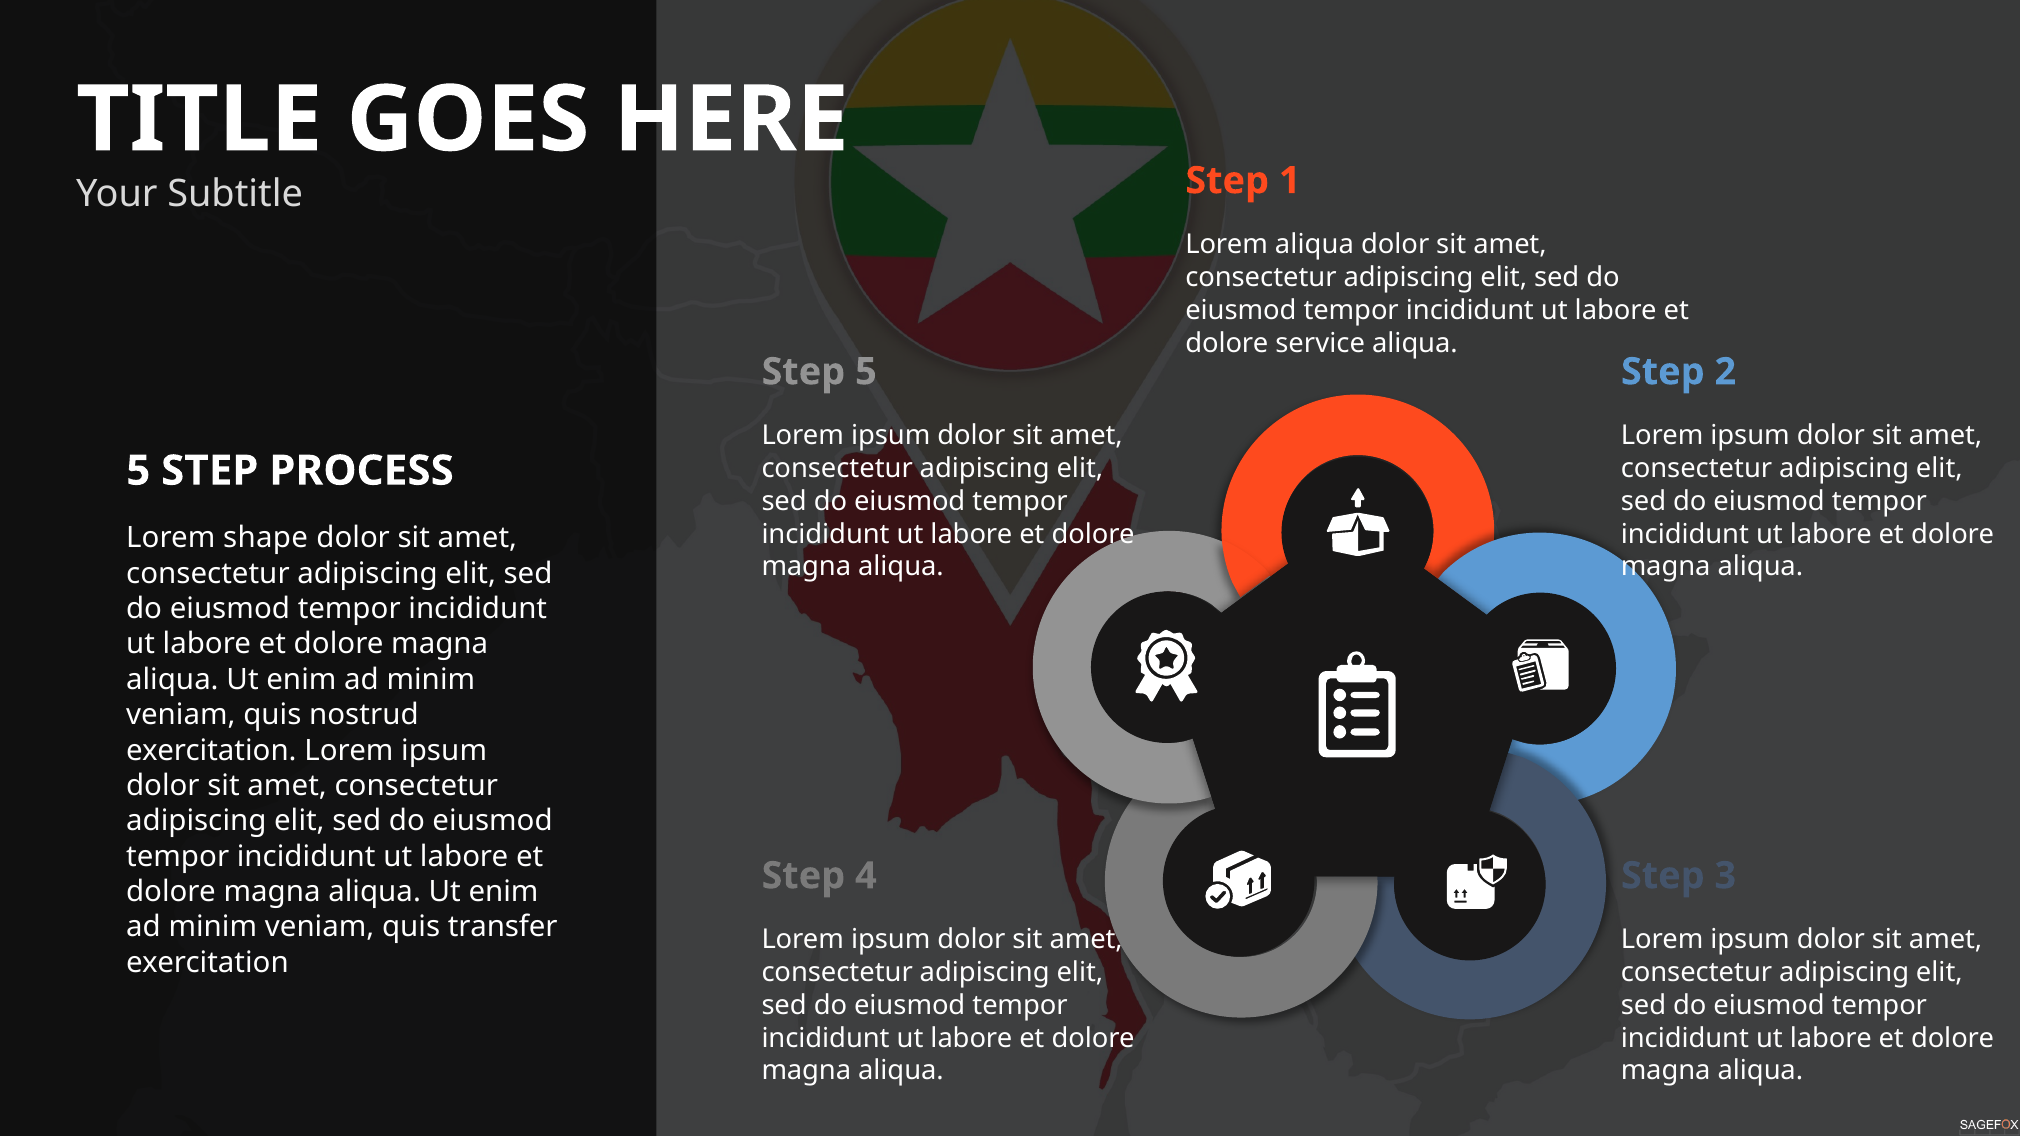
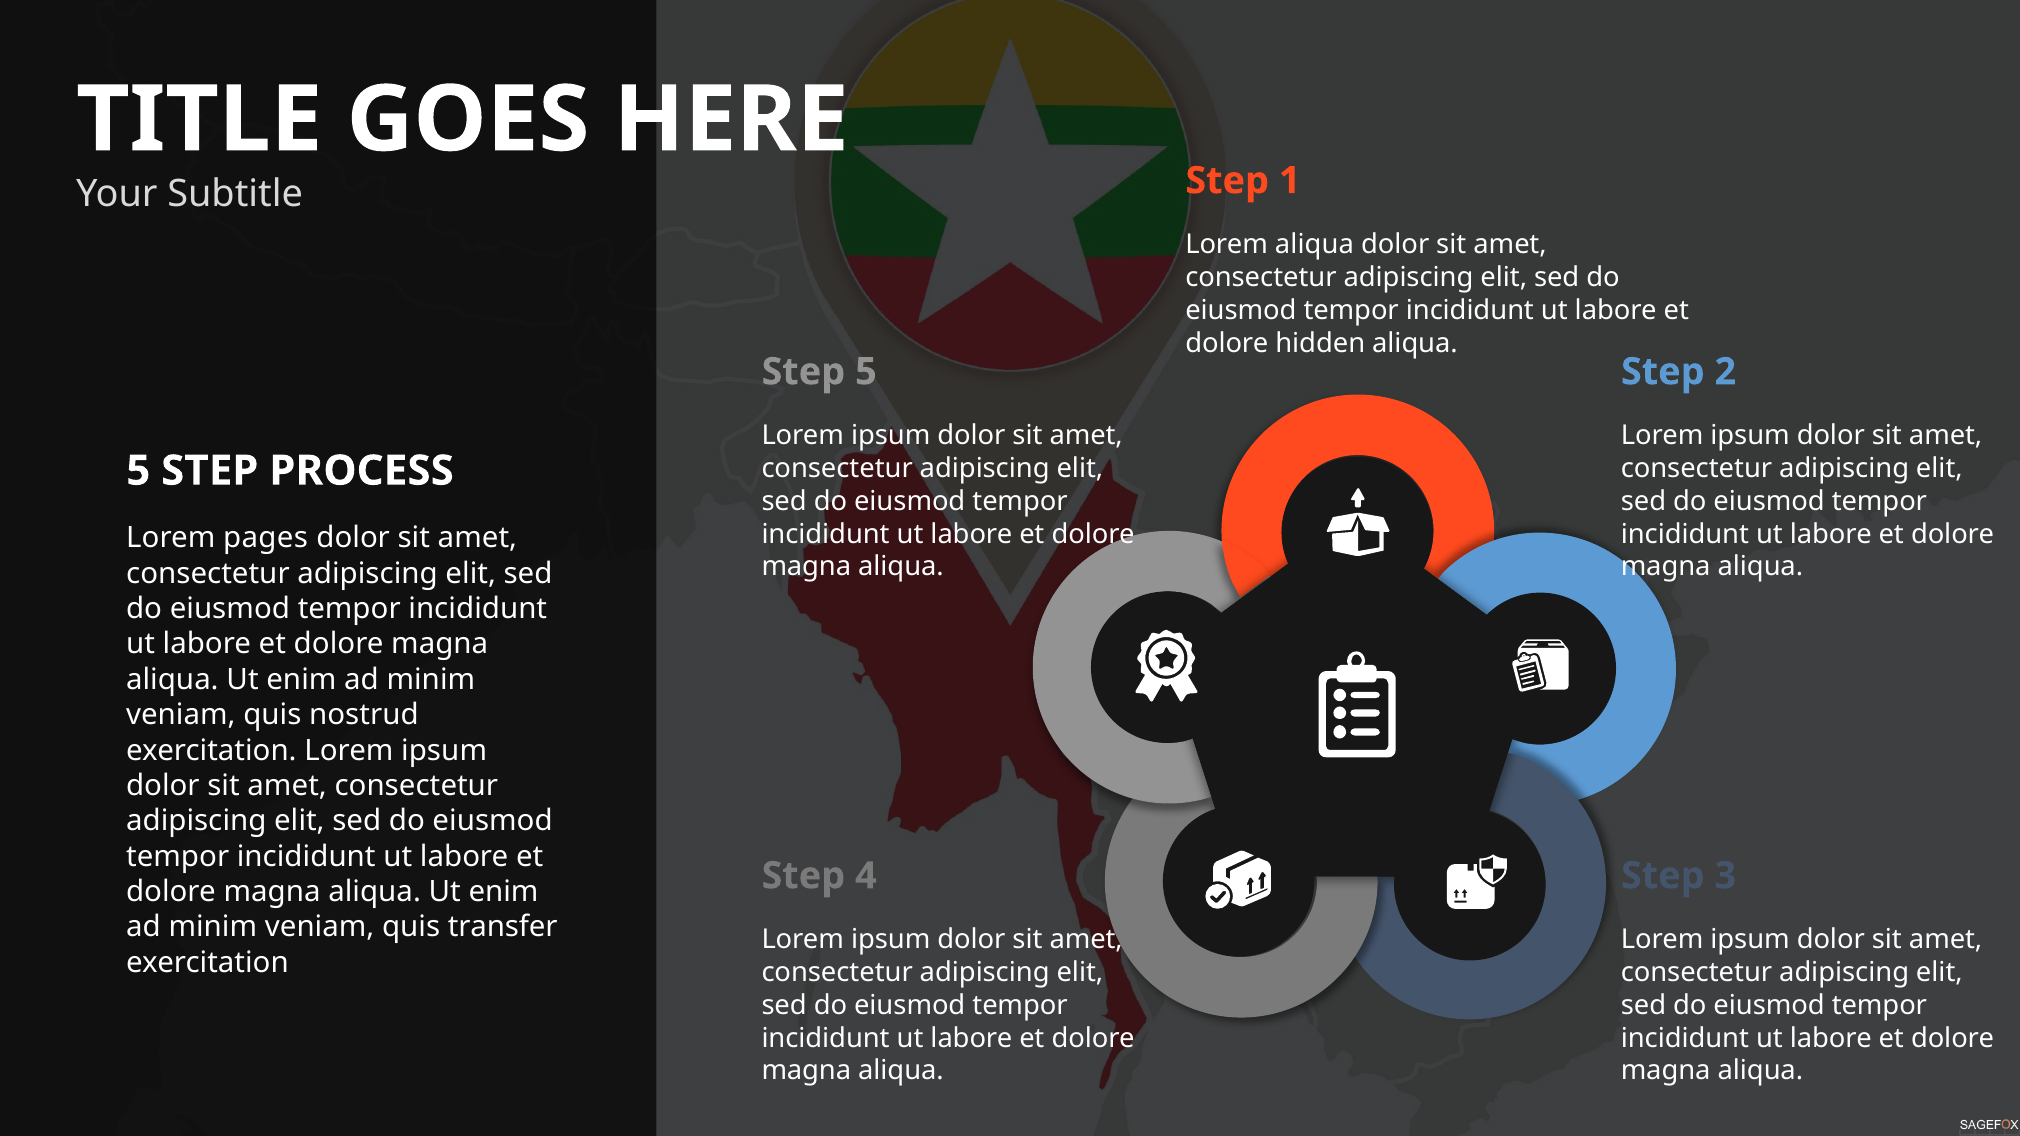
service: service -> hidden
shape: shape -> pages
